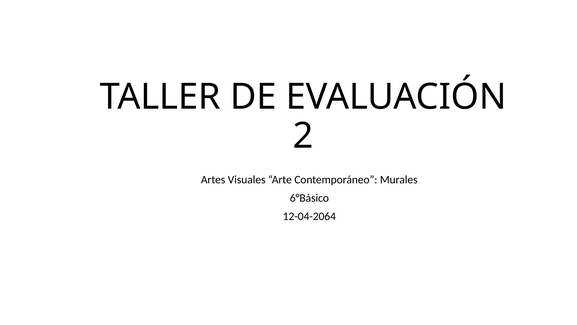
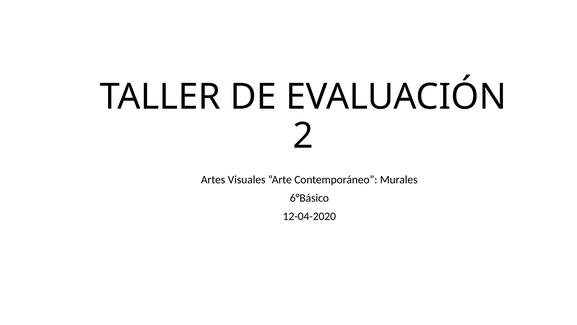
12-04-2064: 12-04-2064 -> 12-04-2020
